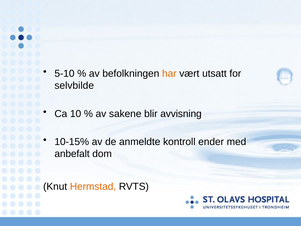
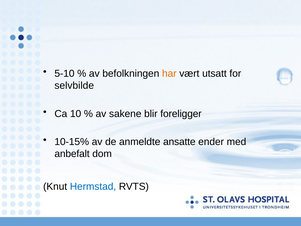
avvisning: avvisning -> foreligger
kontroll: kontroll -> ansatte
Hermstad colour: orange -> blue
